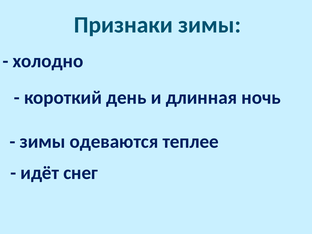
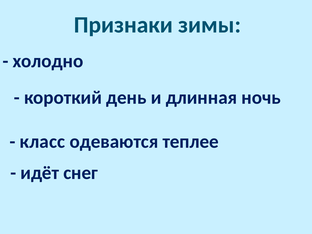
зимы at (43, 142): зимы -> класс
